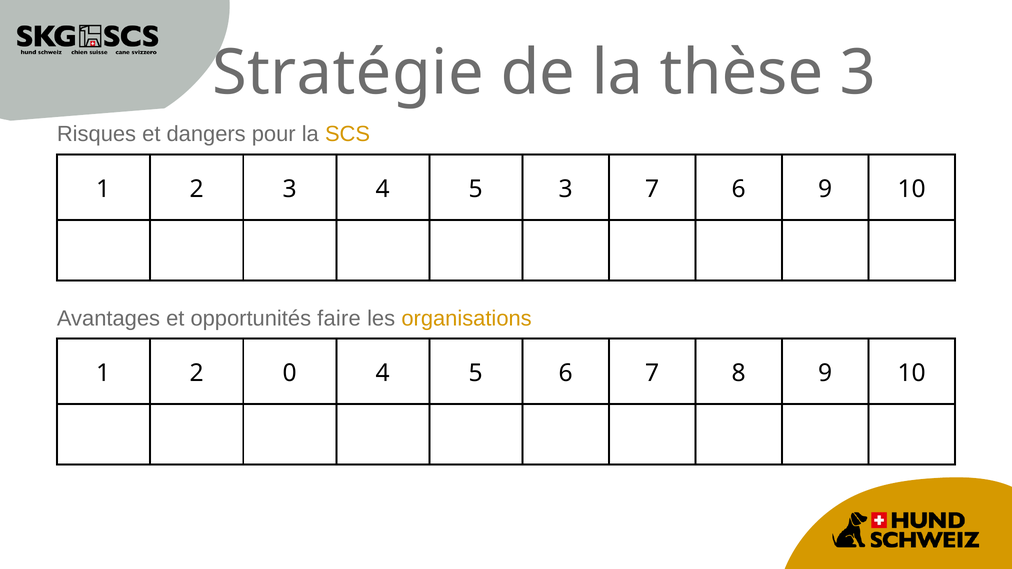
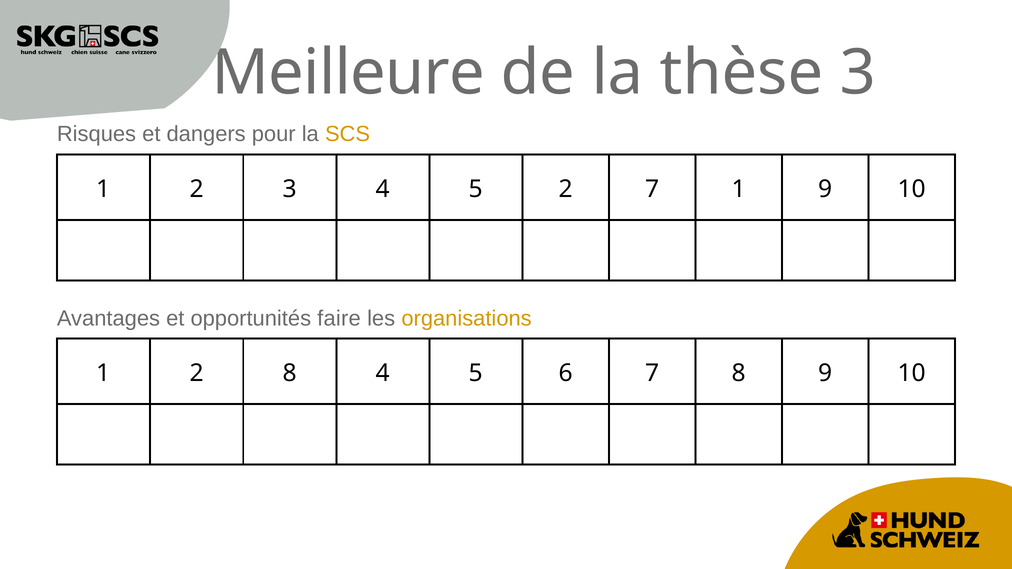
Stratégie: Stratégie -> Meilleure
5 3: 3 -> 2
7 6: 6 -> 1
2 0: 0 -> 8
